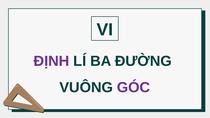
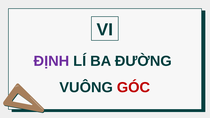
GÓC colour: purple -> red
